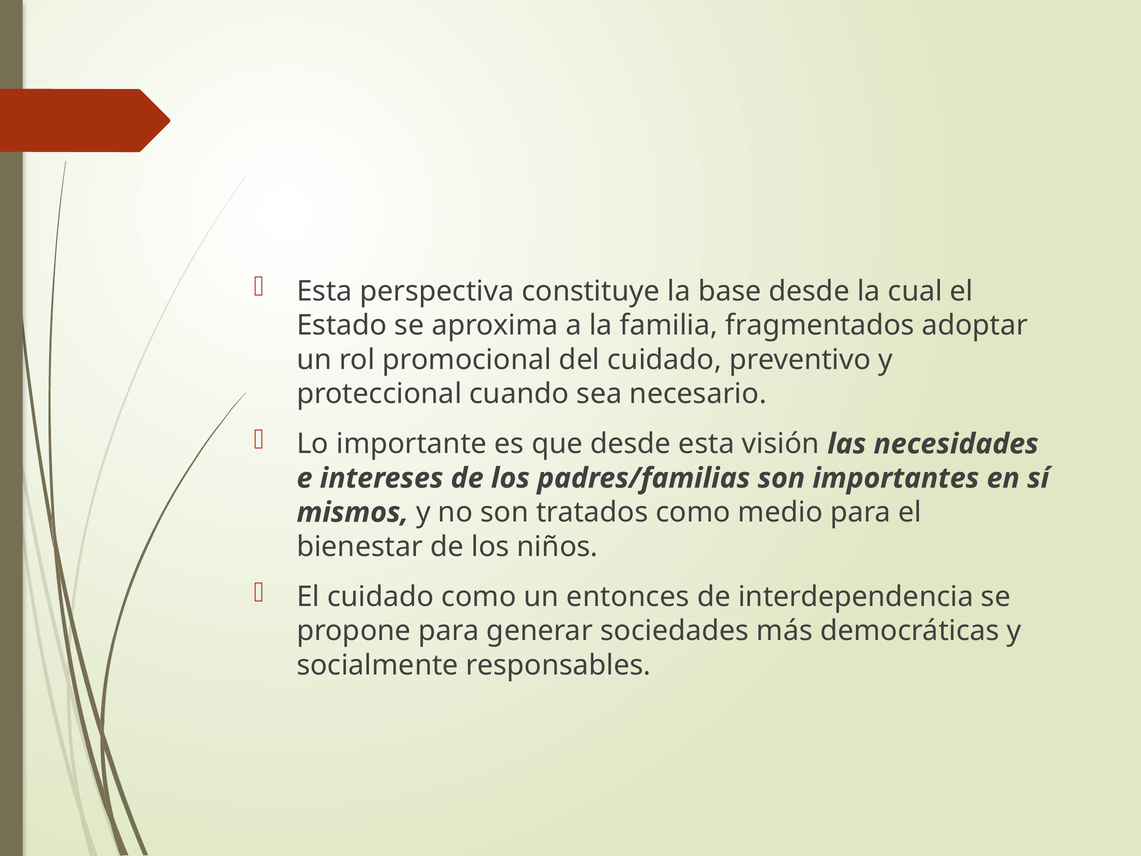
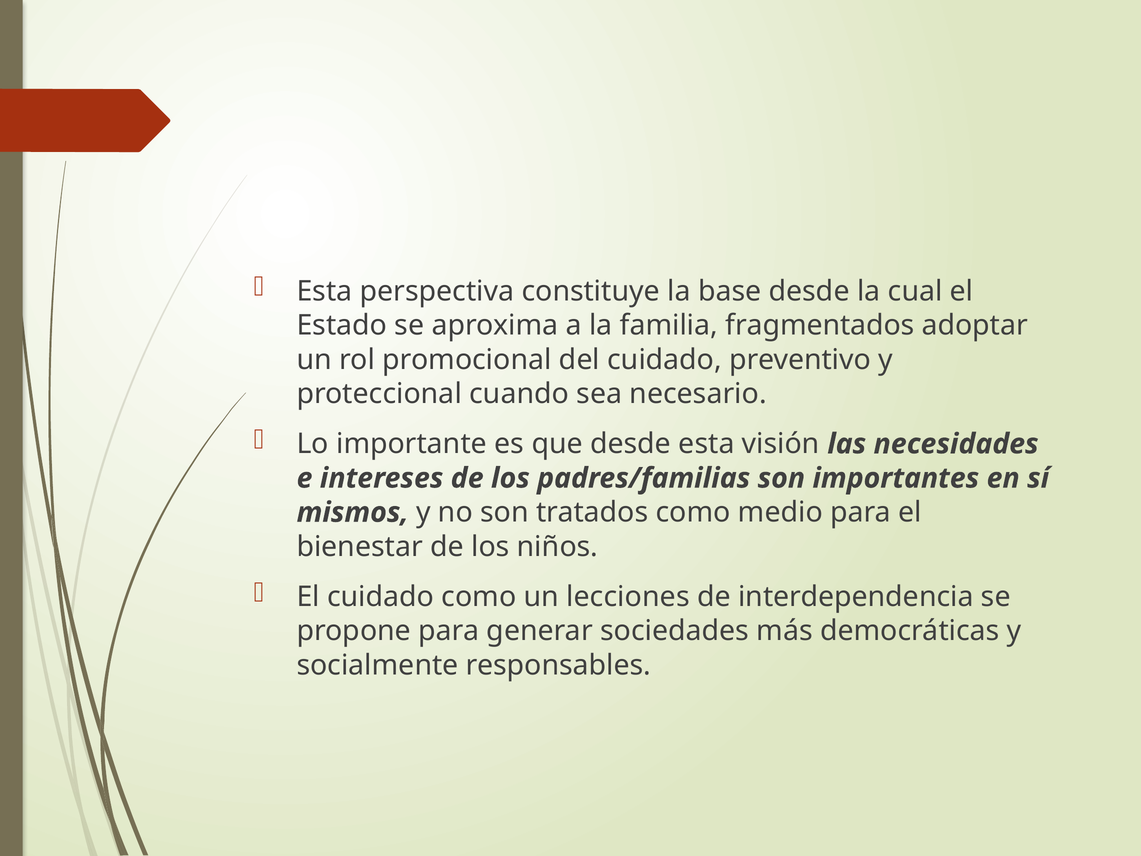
entonces: entonces -> lecciones
